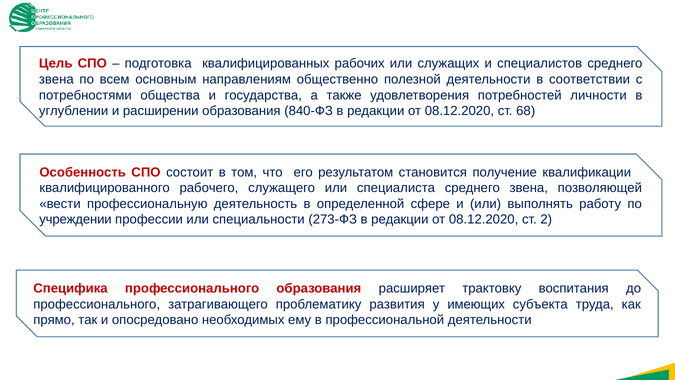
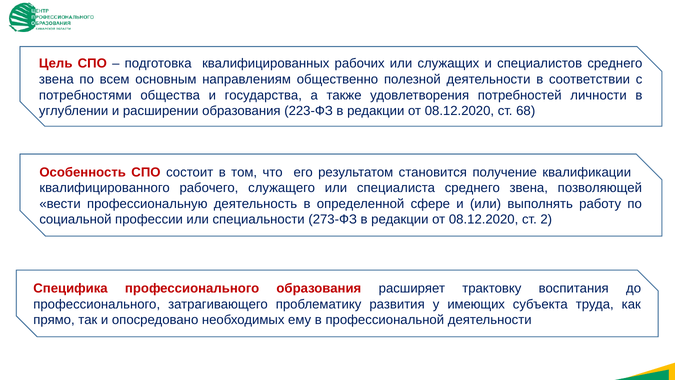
840-ФЗ: 840-ФЗ -> 223-ФЗ
учреждении: учреждении -> социальной
